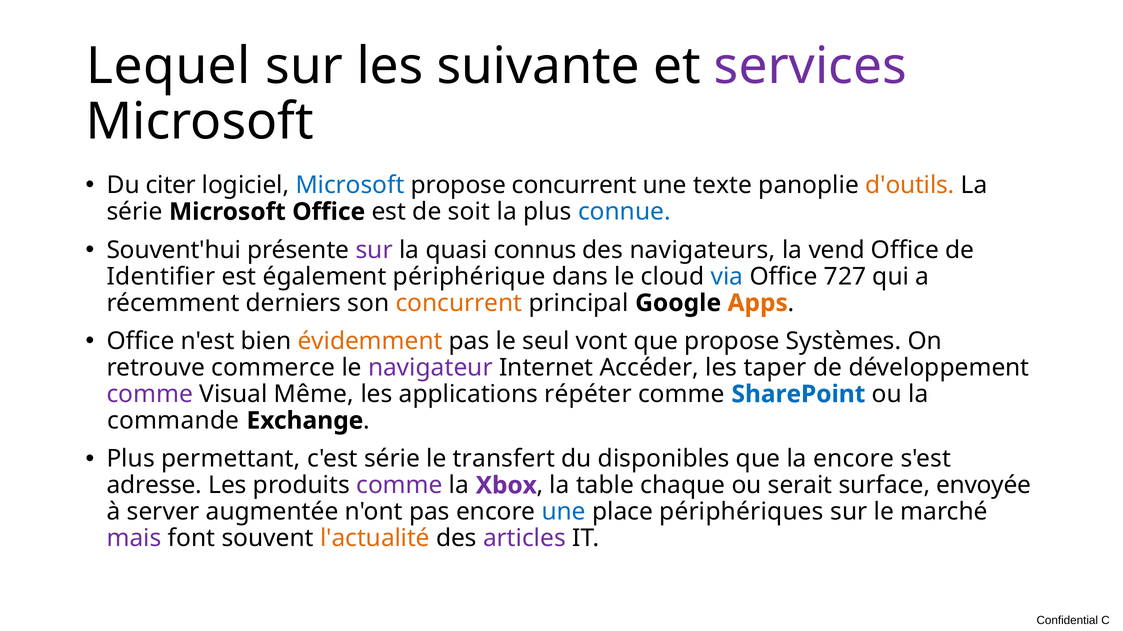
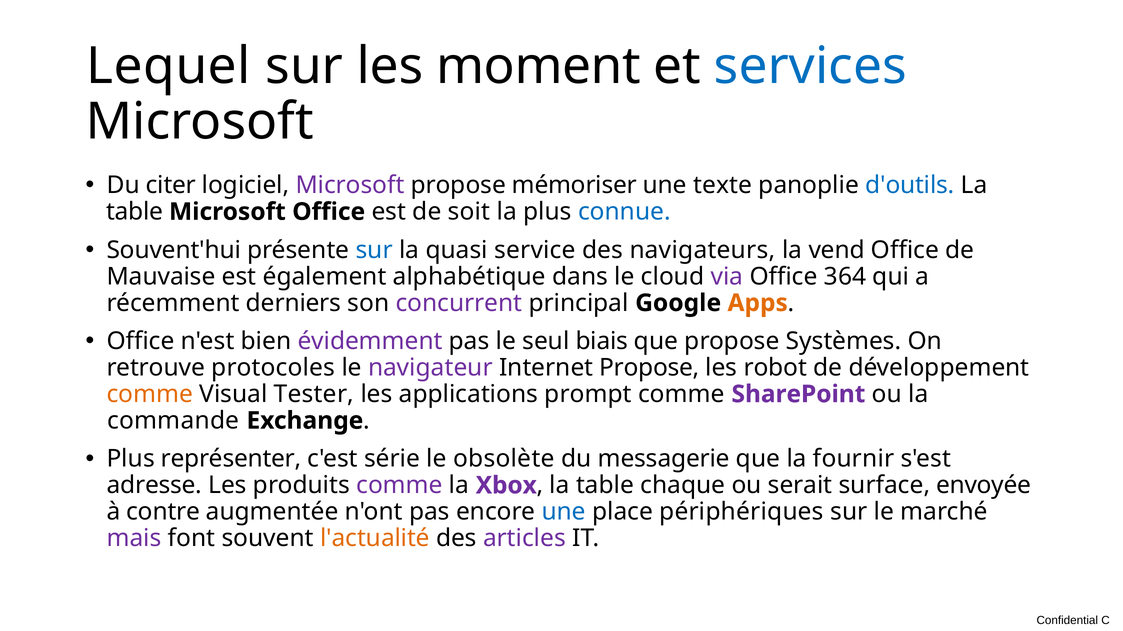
suivante: suivante -> moment
services colour: purple -> blue
Microsoft at (350, 185) colour: blue -> purple
propose concurrent: concurrent -> mémoriser
d'outils colour: orange -> blue
série at (135, 212): série -> table
sur at (374, 250) colour: purple -> blue
connus: connus -> service
Identifier: Identifier -> Mauvaise
périphérique: périphérique -> alphabétique
via colour: blue -> purple
727: 727 -> 364
concurrent at (459, 303) colour: orange -> purple
évidemment colour: orange -> purple
vont: vont -> biais
commerce: commerce -> protocoles
Internet Accéder: Accéder -> Propose
taper: taper -> robot
comme at (150, 395) colour: purple -> orange
Même: Même -> Tester
répéter: répéter -> prompt
SharePoint colour: blue -> purple
permettant: permettant -> représenter
transfert: transfert -> obsolète
disponibles: disponibles -> messagerie
la encore: encore -> fournir
server: server -> contre
